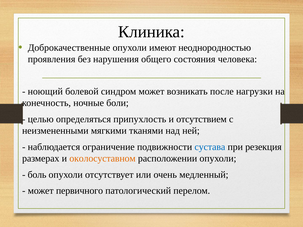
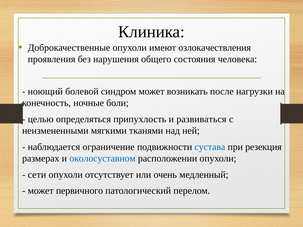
неоднородностью: неоднородностью -> озлокачествления
отсутствием: отсутствием -> развиваться
околосуставном colour: orange -> blue
боль: боль -> сети
